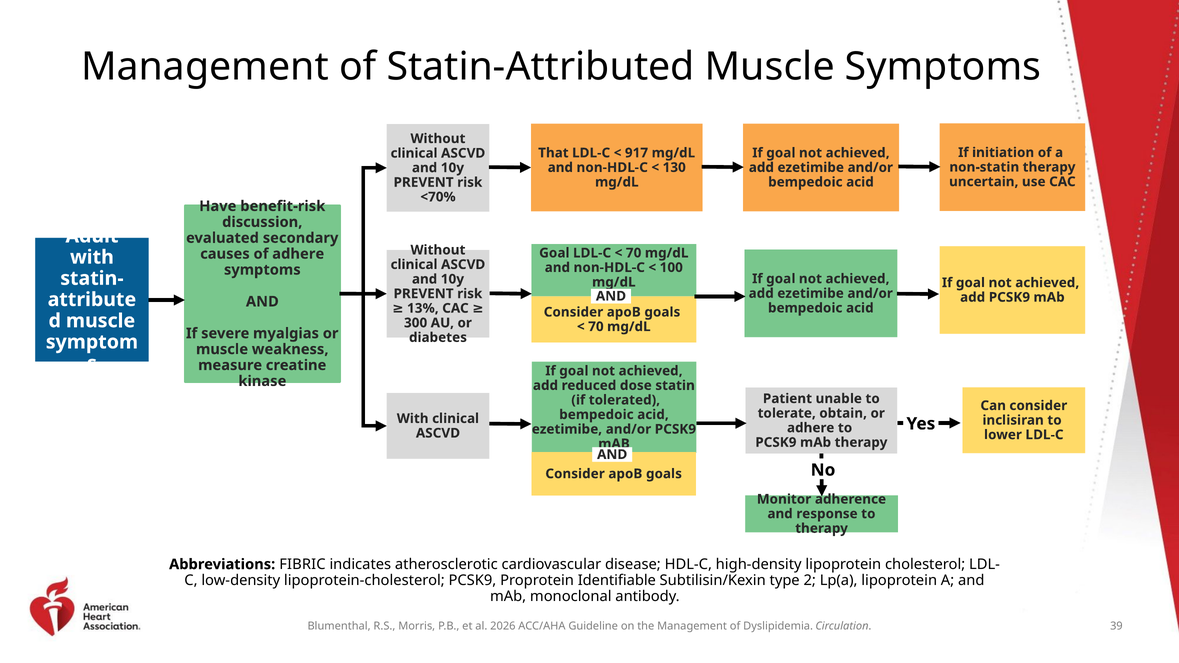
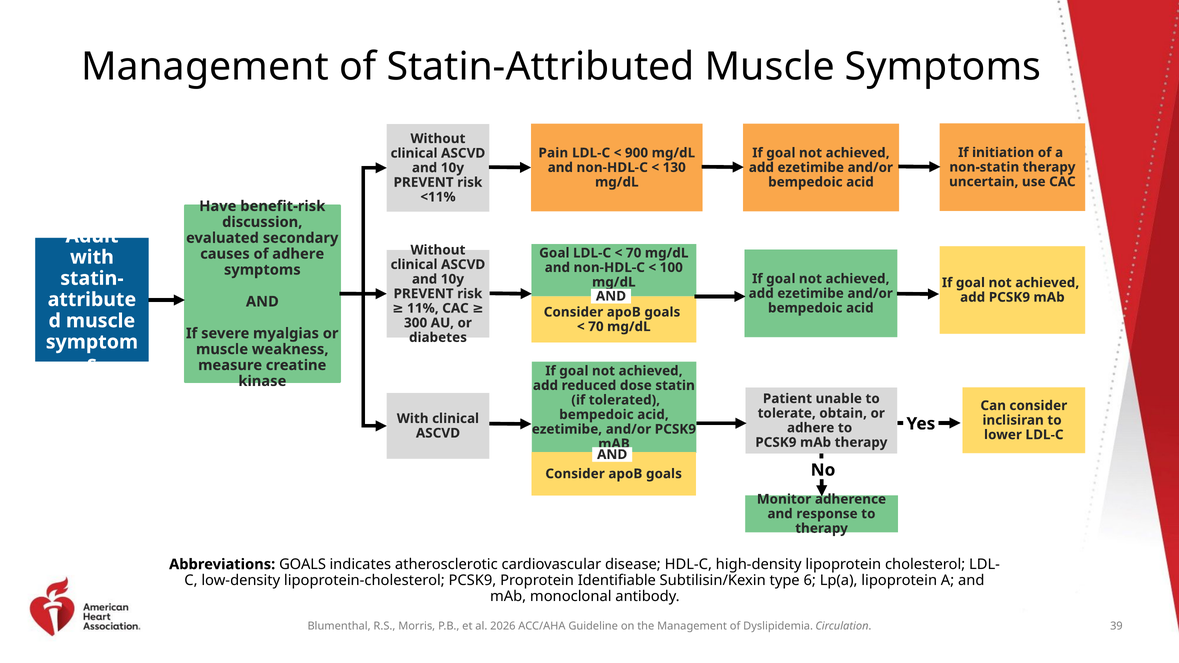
That: That -> Pain
917: 917 -> 900
<70%: <70% -> <11%
13%: 13% -> 11%
Abbreviations FIBRIC: FIBRIC -> GOALS
2: 2 -> 6
